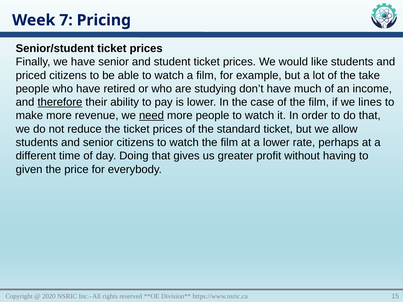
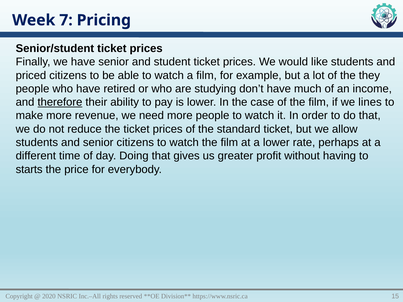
take: take -> they
need underline: present -> none
given: given -> starts
